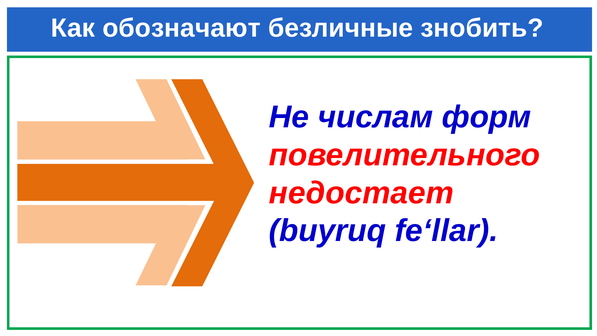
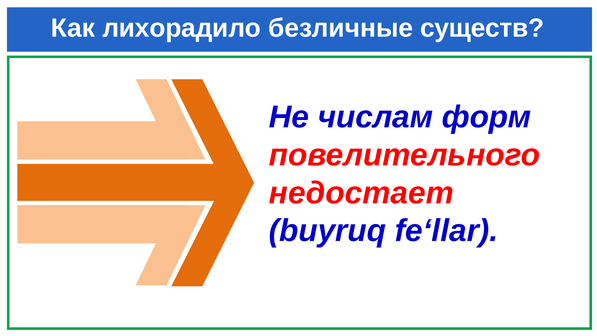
обозначают: обозначают -> лихорадило
знобить: знобить -> существ
